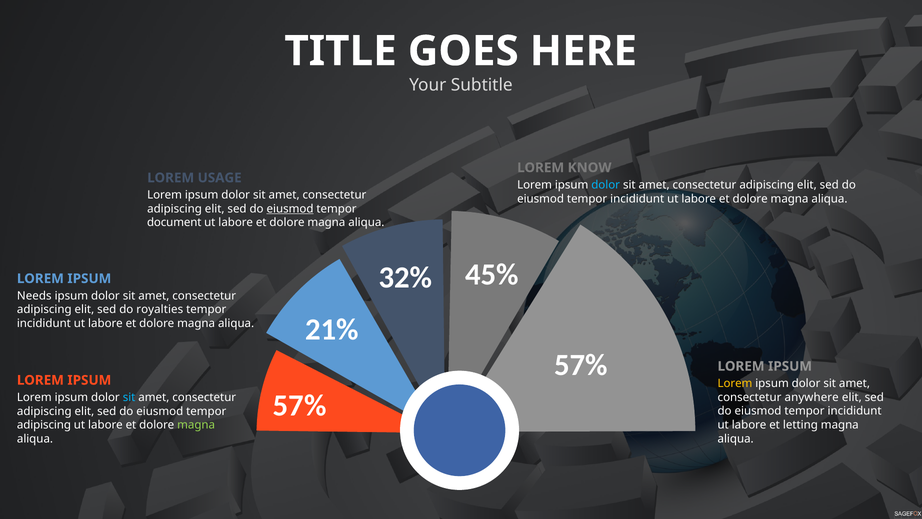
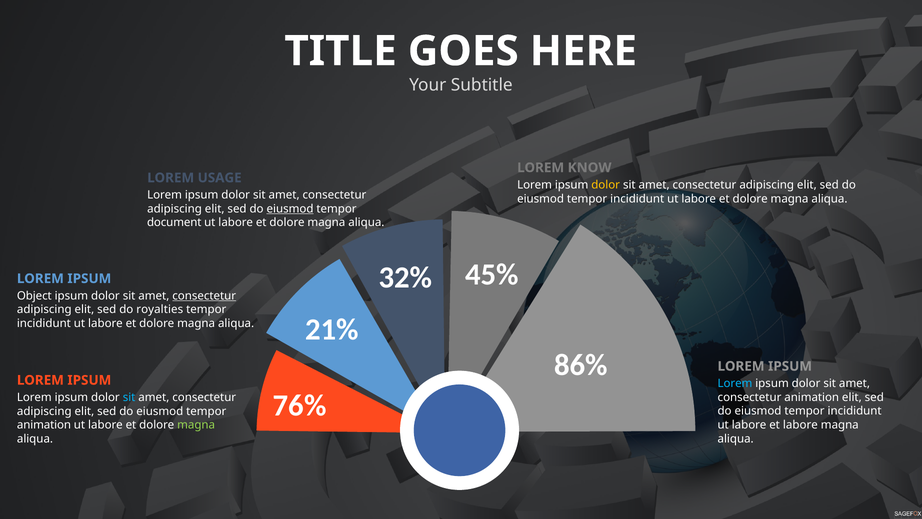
dolor at (606, 185) colour: light blue -> yellow
Needs: Needs -> Object
consectetur at (204, 296) underline: none -> present
57% at (581, 365): 57% -> 86%
Lorem at (735, 383) colour: yellow -> light blue
57% at (300, 405): 57% -> 76%
consectetur anywhere: anywhere -> animation
et letting: letting -> labore
adipiscing at (44, 425): adipiscing -> animation
